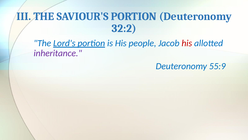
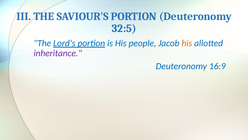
32:2: 32:2 -> 32:5
his at (187, 43) colour: red -> orange
55:9: 55:9 -> 16:9
